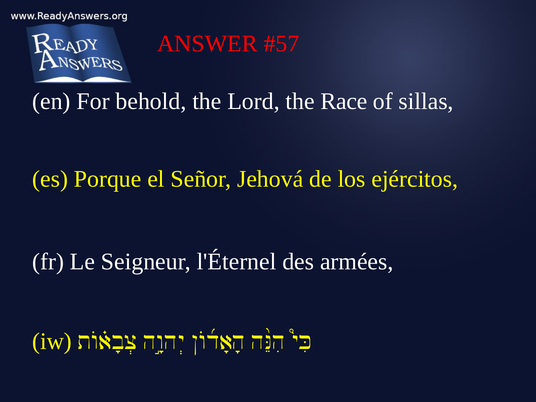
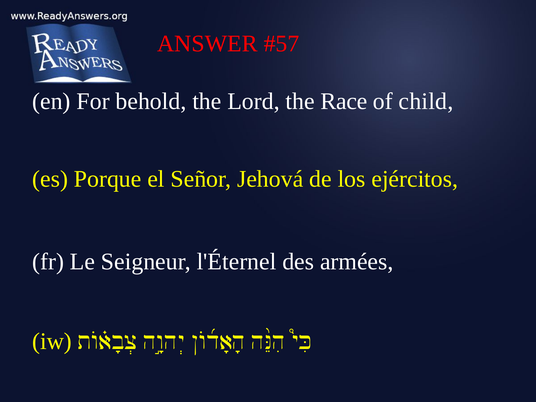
sillas: sillas -> child
